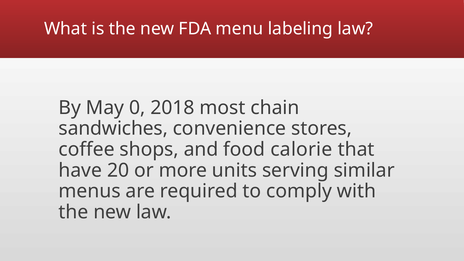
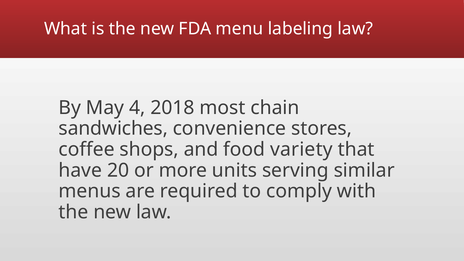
0: 0 -> 4
calorie: calorie -> variety
